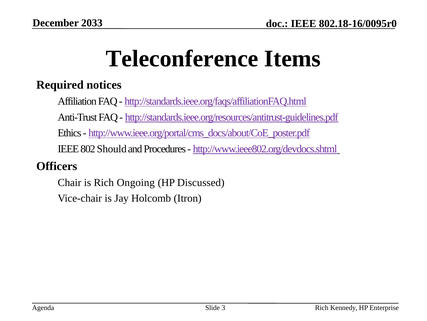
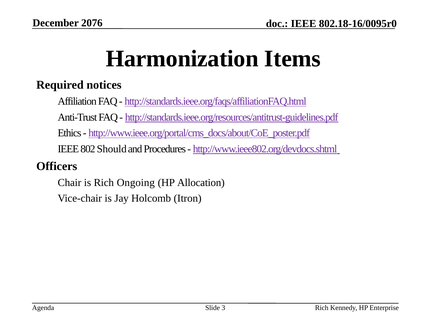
2033: 2033 -> 2076
Teleconference: Teleconference -> Harmonization
Discussed: Discussed -> Allocation
